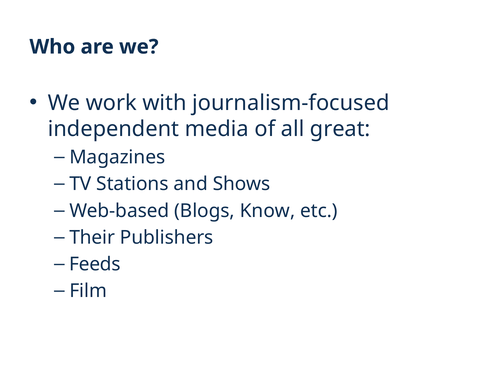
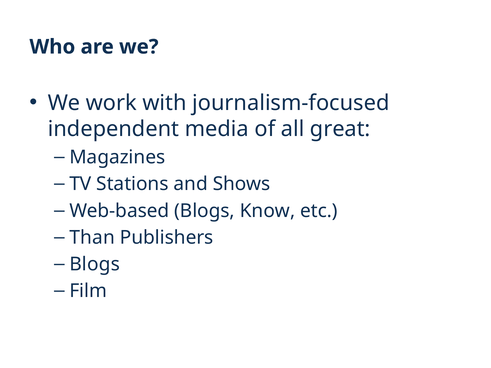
Their: Their -> Than
Feeds at (95, 264): Feeds -> Blogs
